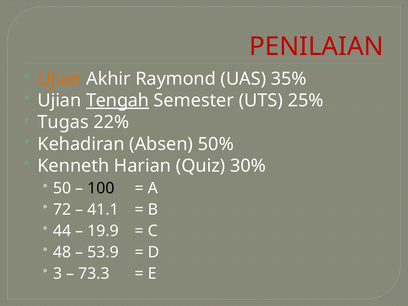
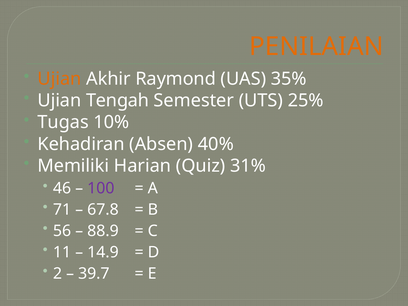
PENILAIAN colour: red -> orange
Tengah underline: present -> none
22%: 22% -> 10%
50%: 50% -> 40%
Kenneth: Kenneth -> Memiliki
30%: 30% -> 31%
50: 50 -> 46
100 colour: black -> purple
72: 72 -> 71
41.1: 41.1 -> 67.8
44: 44 -> 56
19.9: 19.9 -> 88.9
48: 48 -> 11
53.9: 53.9 -> 14.9
3: 3 -> 2
73.3: 73.3 -> 39.7
